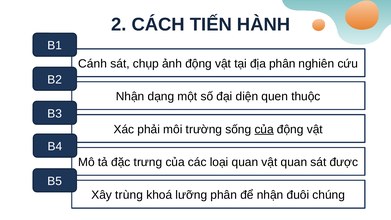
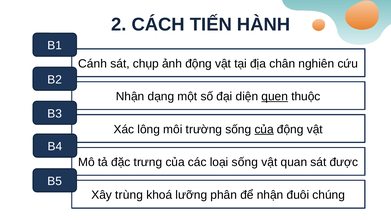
địa phân: phân -> chân
quen underline: none -> present
phải: phải -> lông
loại quan: quan -> sống
